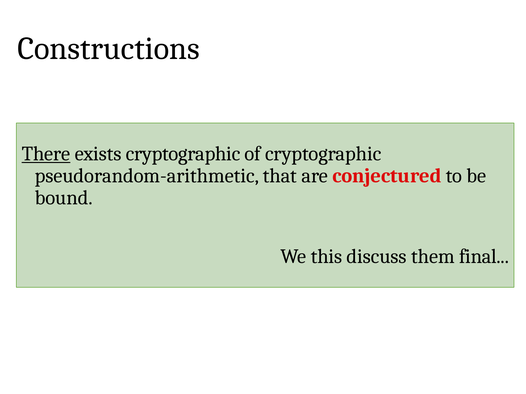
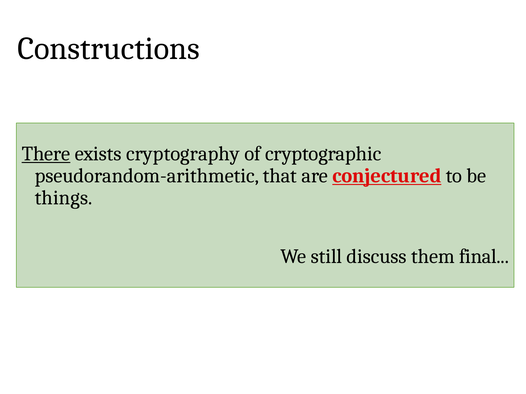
exists cryptographic: cryptographic -> cryptography
conjectured underline: none -> present
bound: bound -> things
this: this -> still
